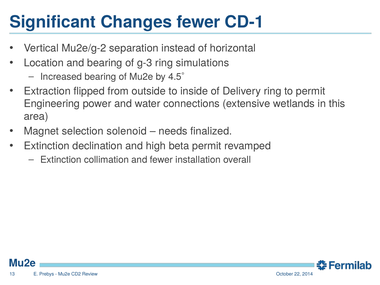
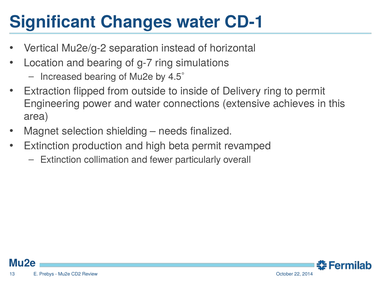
Changes fewer: fewer -> water
g-3: g-3 -> g-7
wetlands: wetlands -> achieves
solenoid: solenoid -> shielding
declination: declination -> production
installation: installation -> particularly
